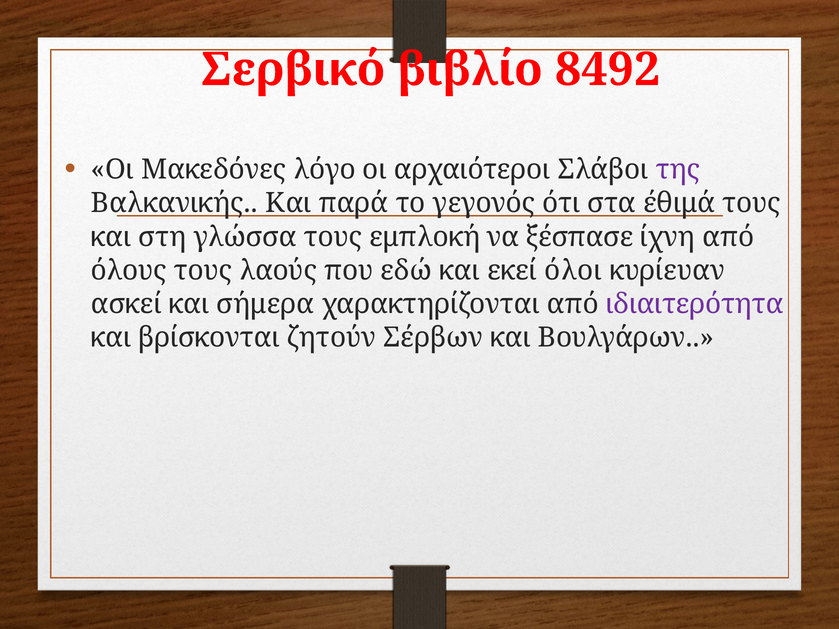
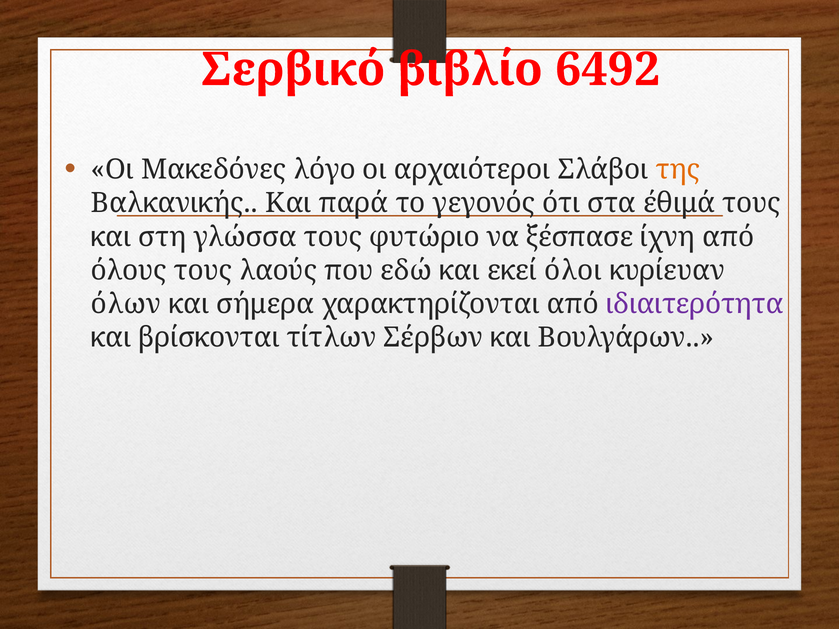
8492: 8492 -> 6492
της colour: purple -> orange
εμπλοκή: εμπλοκή -> φυτώριο
ασκεί: ασκεί -> όλων
ζητούν: ζητούν -> τίτλων
